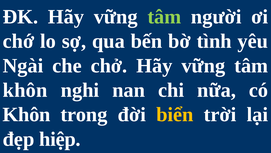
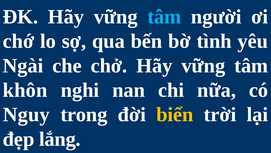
tâm at (164, 17) colour: light green -> light blue
Khôn at (27, 114): Khôn -> Nguy
hiệp: hiệp -> lắng
